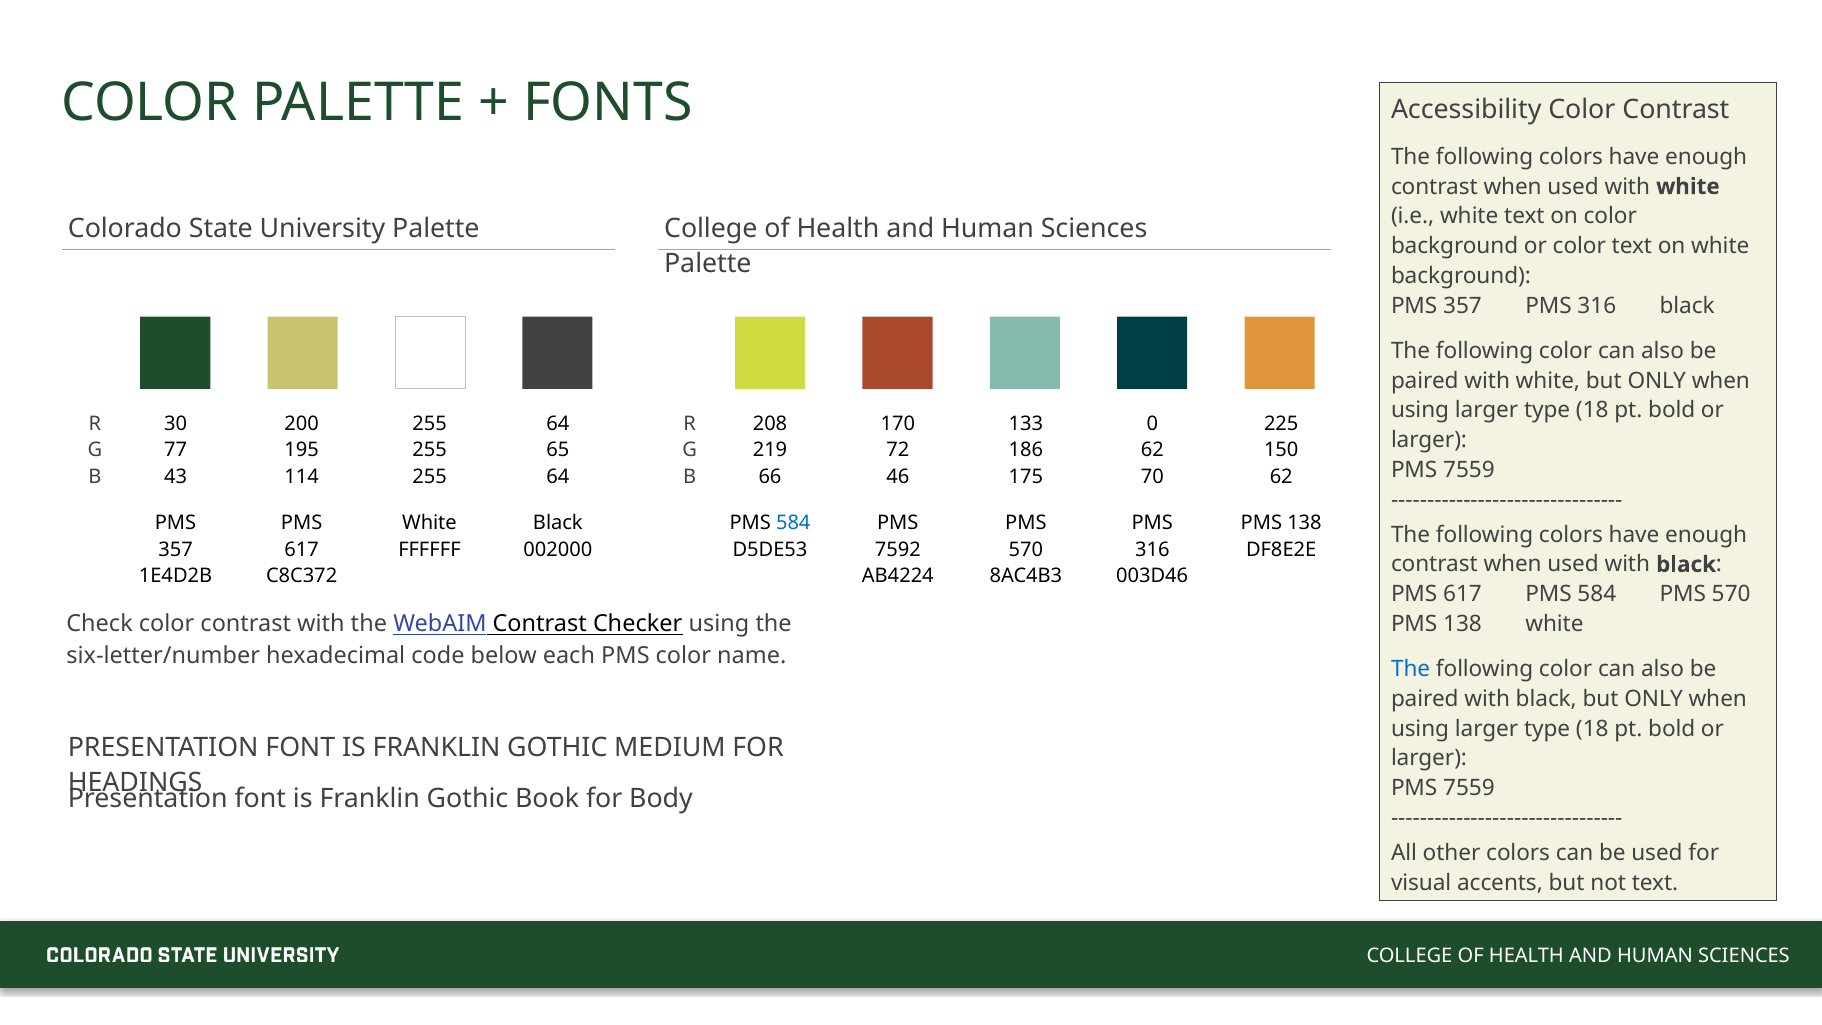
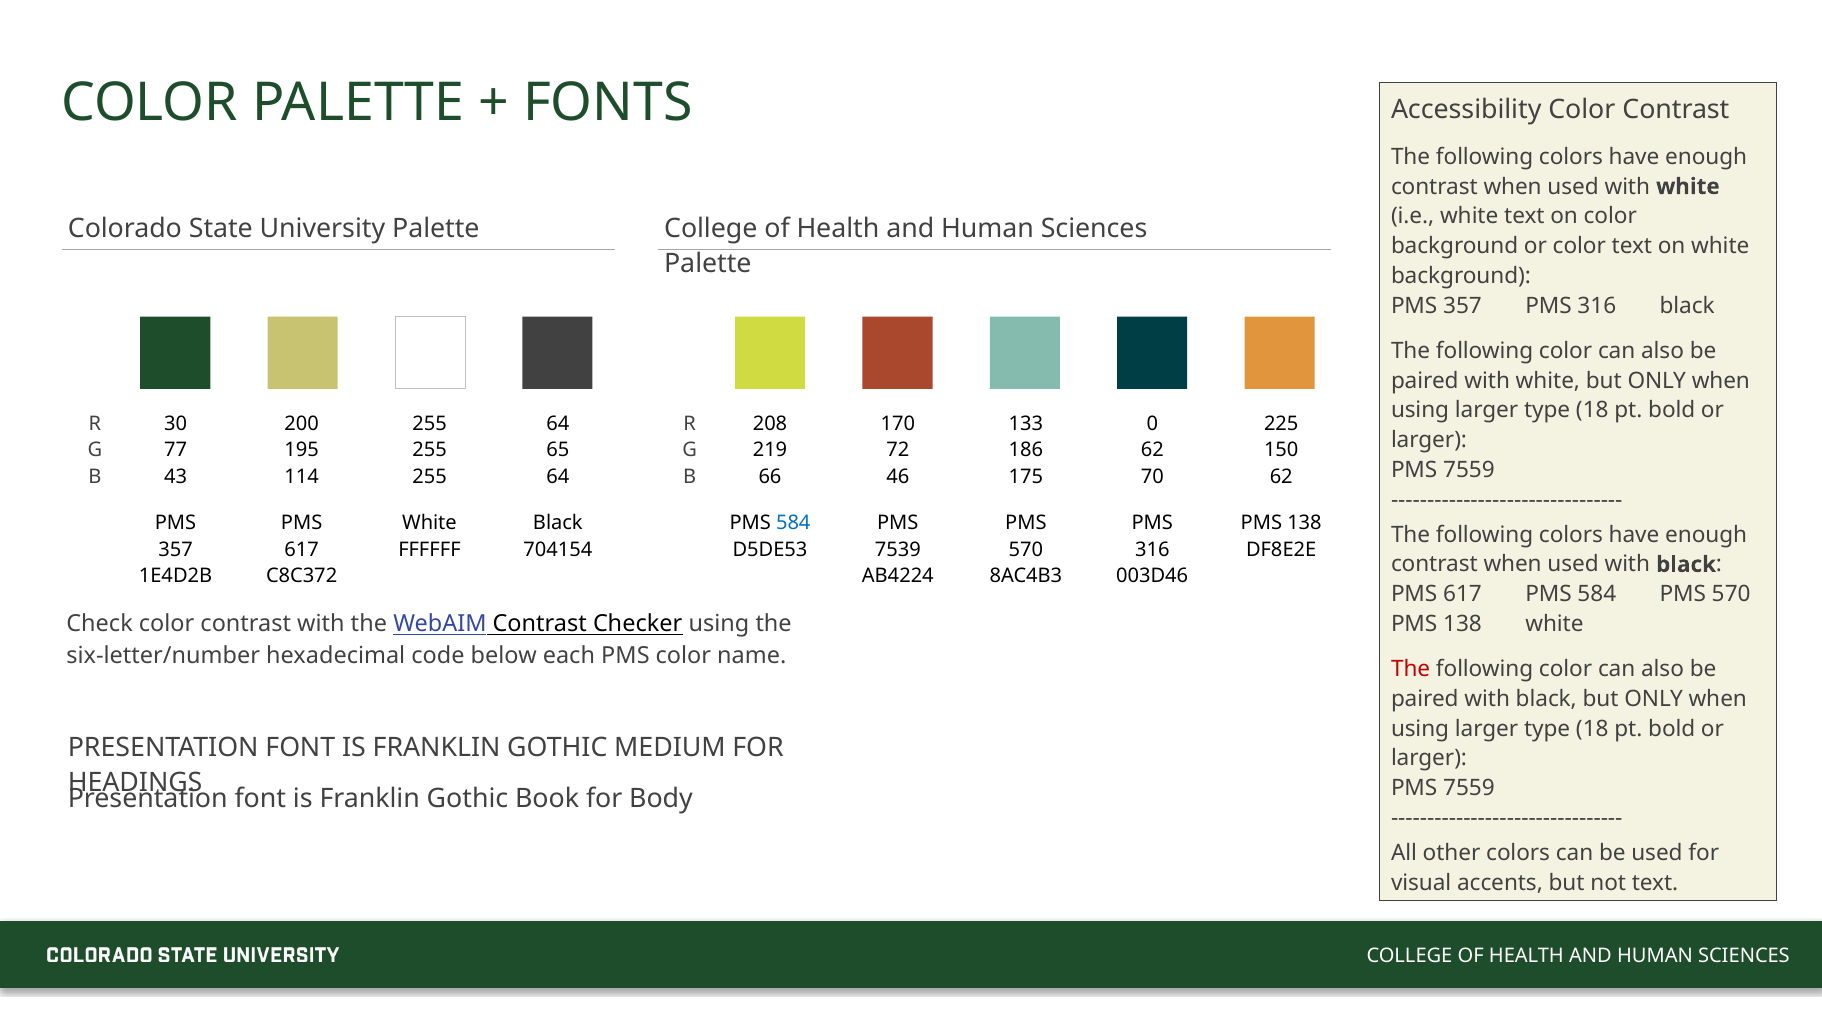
002000: 002000 -> 704154
7592: 7592 -> 7539
The at (1411, 669) colour: blue -> red
